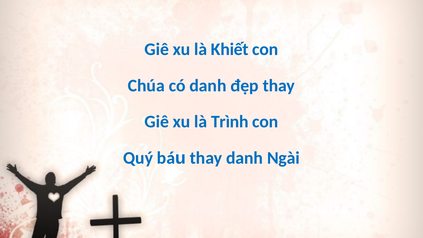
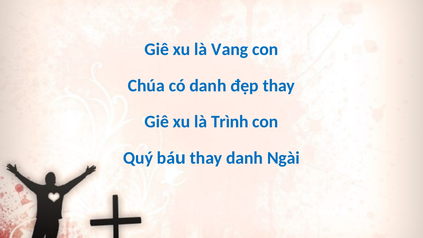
Khiết: Khiết -> Vang
